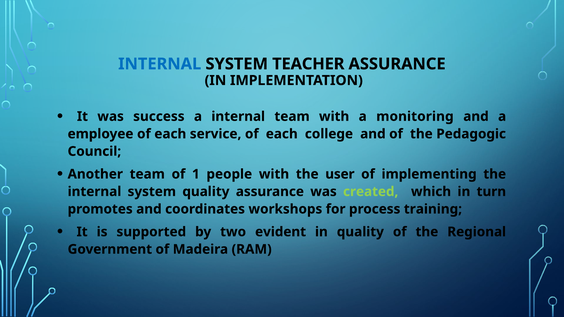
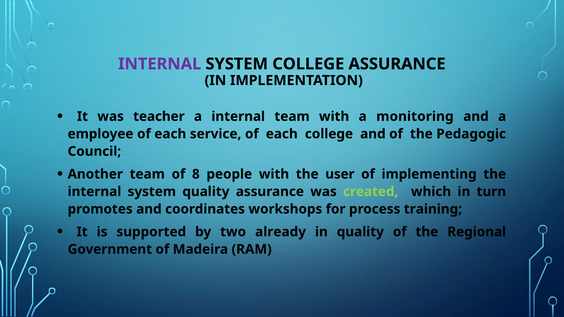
INTERNAL at (160, 64) colour: blue -> purple
SYSTEM TEACHER: TEACHER -> COLLEGE
success: success -> teacher
1: 1 -> 8
evident: evident -> already
